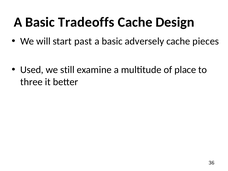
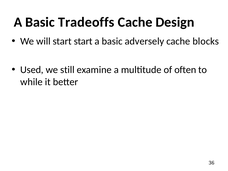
start past: past -> start
pieces: pieces -> blocks
place: place -> often
three: three -> while
